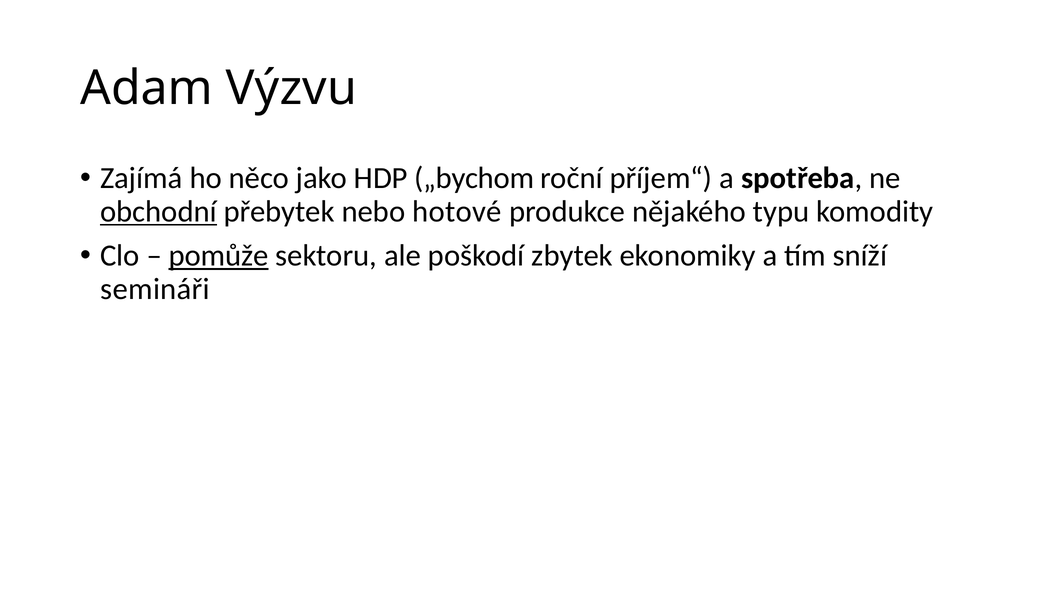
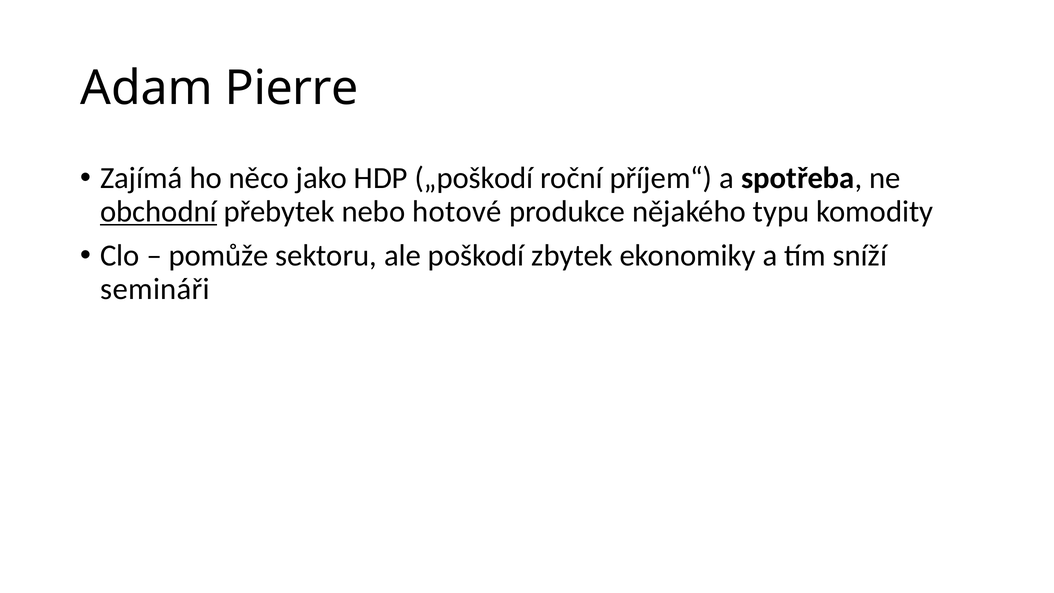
Výzvu: Výzvu -> Pierre
„bychom: „bychom -> „poškodí
pomůže underline: present -> none
